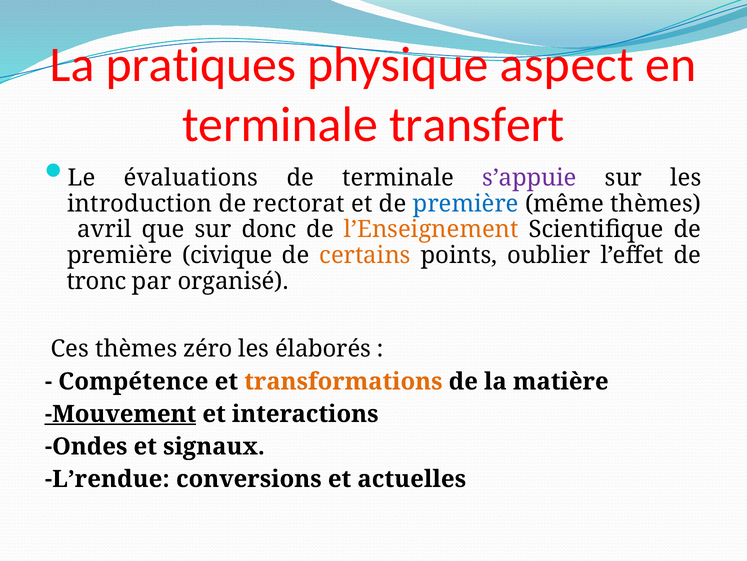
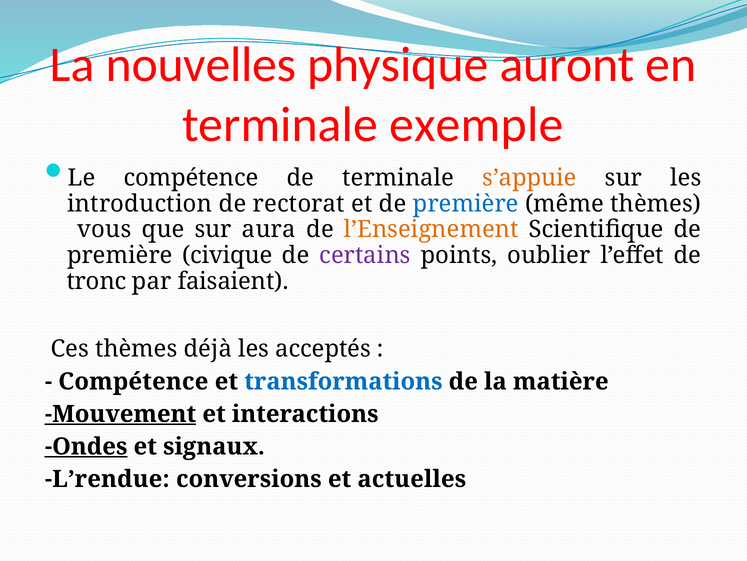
pratiques: pratiques -> nouvelles
aspect: aspect -> auront
transfert: transfert -> exemple
Le évaluations: évaluations -> compétence
s’appuie colour: purple -> orange
avril: avril -> vous
donc: donc -> aura
certains colour: orange -> purple
organisé: organisé -> faisaient
zéro: zéro -> déjà
élaborés: élaborés -> acceptés
transformations colour: orange -> blue
Ondes underline: none -> present
